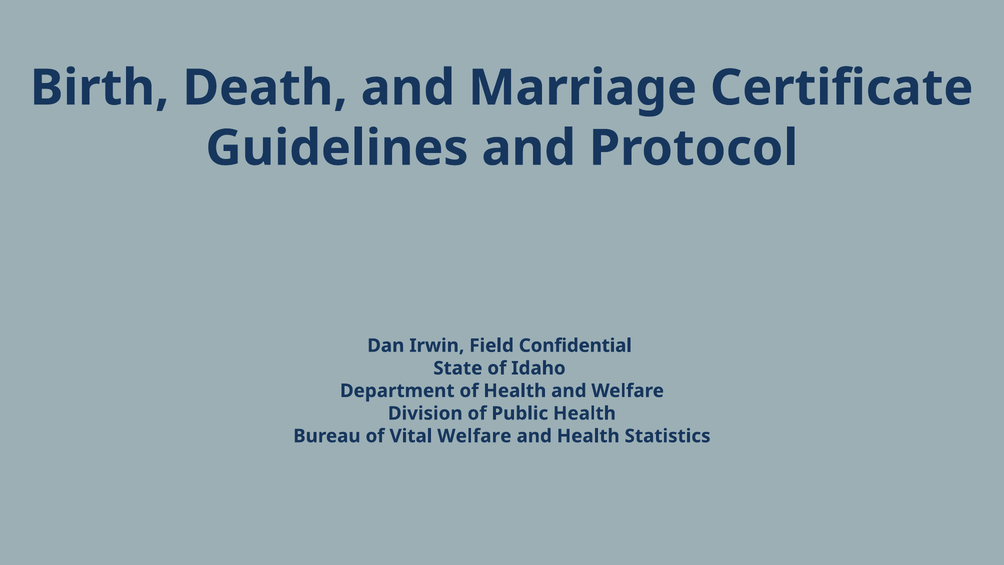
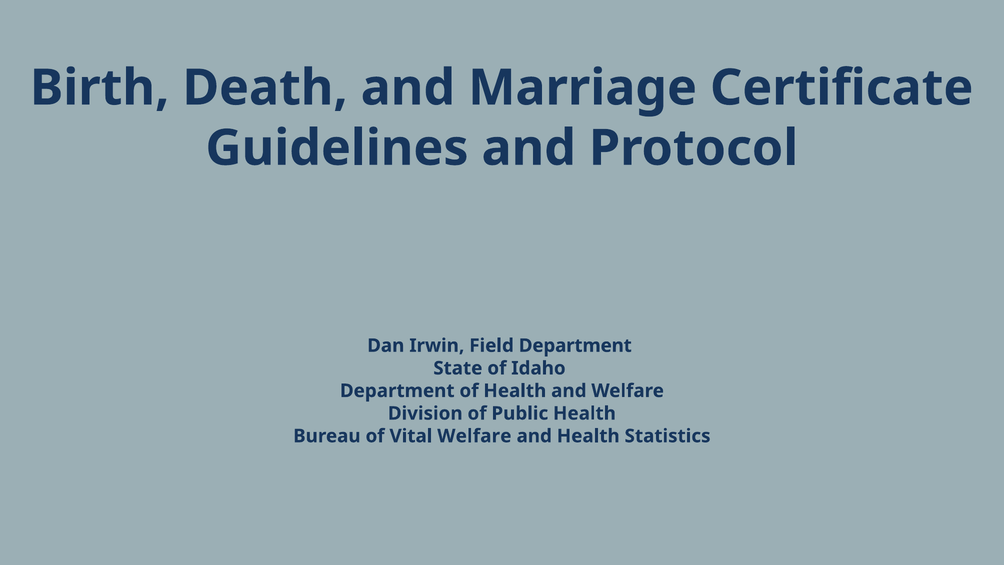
Field Confidential: Confidential -> Department
